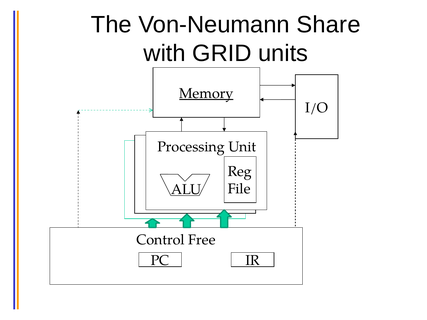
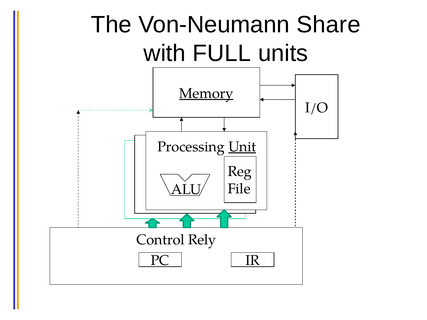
GRID: GRID -> FULL
Unit underline: none -> present
Free: Free -> Rely
